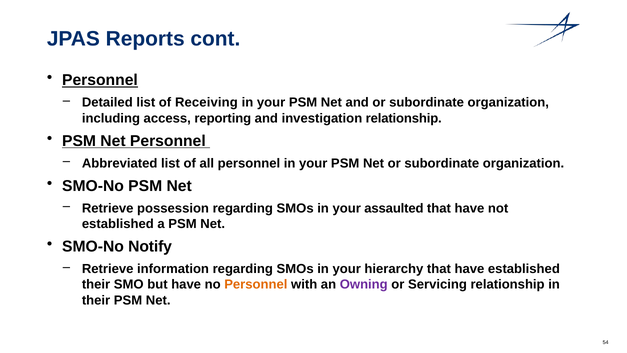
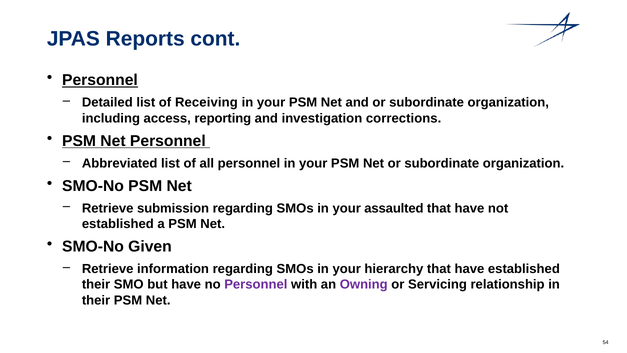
investigation relationship: relationship -> corrections
possession: possession -> submission
Notify: Notify -> Given
Personnel at (256, 284) colour: orange -> purple
